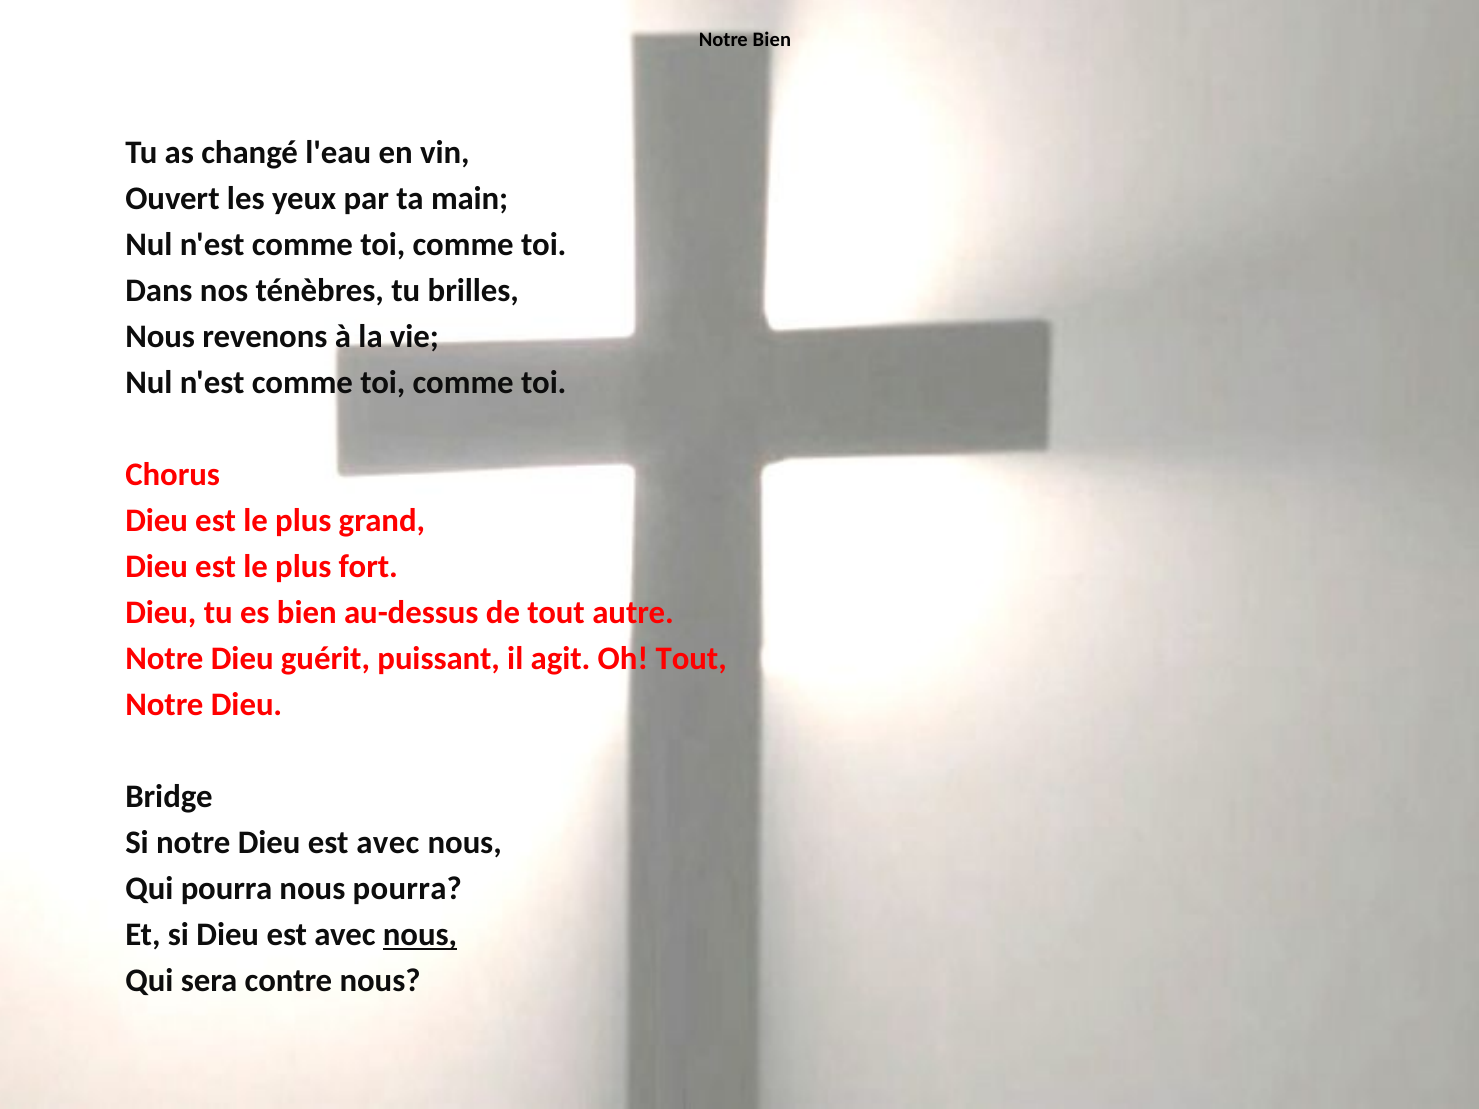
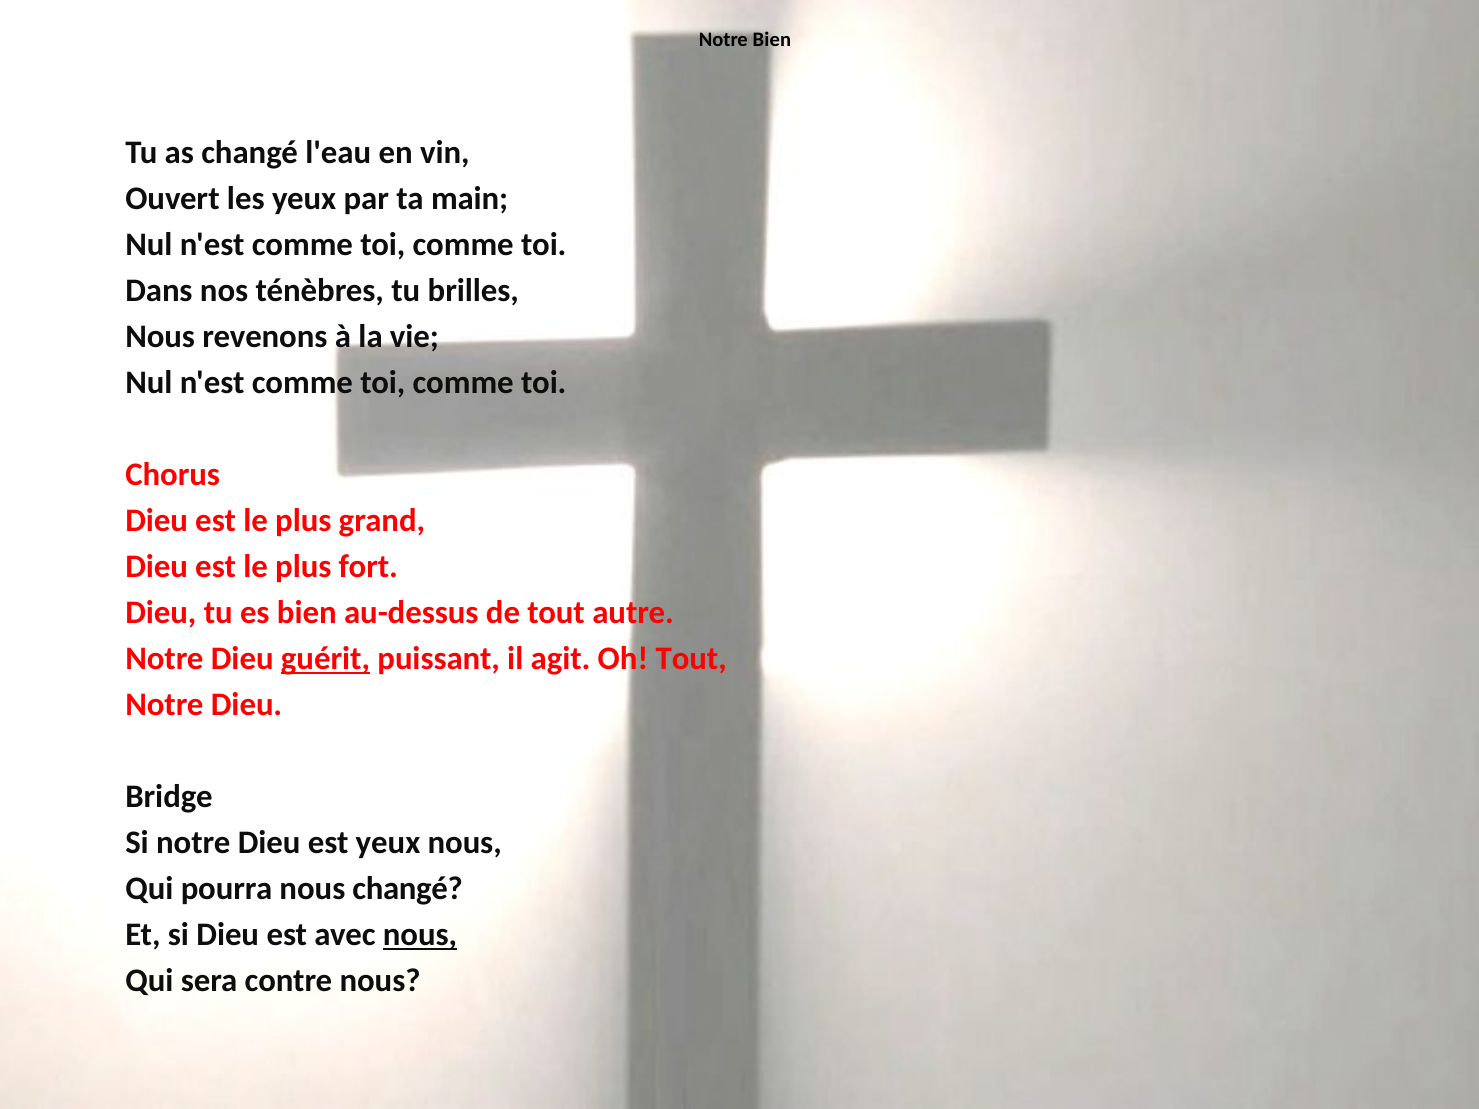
guérit underline: none -> present
notre Dieu est avec: avec -> yeux
nous pourra: pourra -> changé
